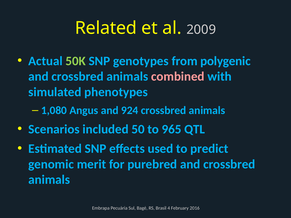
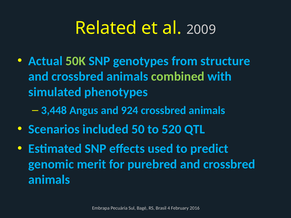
polygenic: polygenic -> structure
combined colour: pink -> light green
1,080: 1,080 -> 3,448
965: 965 -> 520
